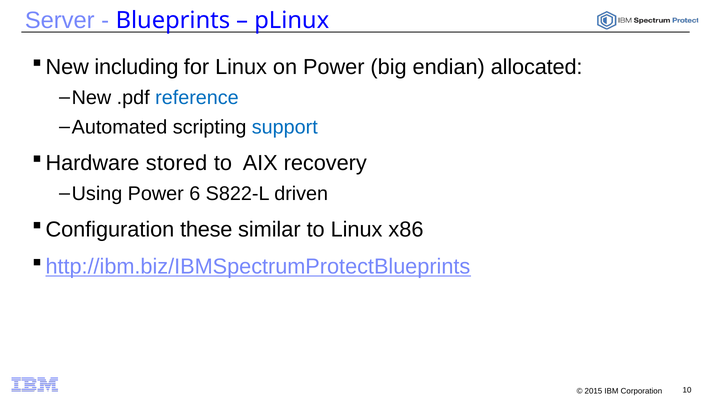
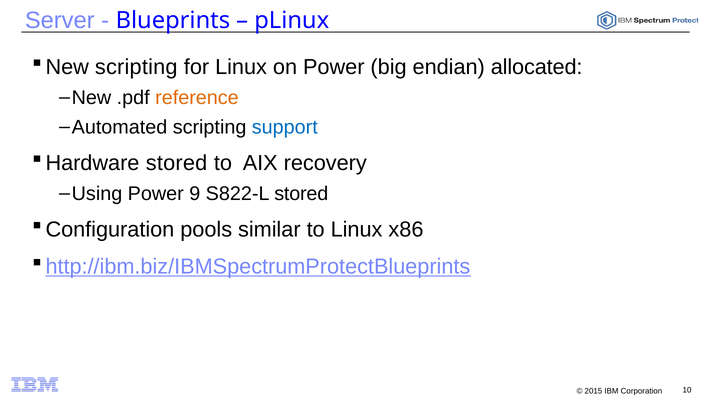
including at (136, 67): including -> scripting
reference colour: blue -> orange
6: 6 -> 9
S822-L driven: driven -> stored
these: these -> pools
